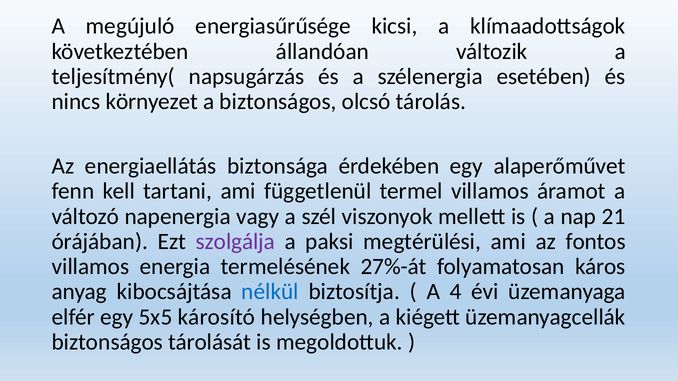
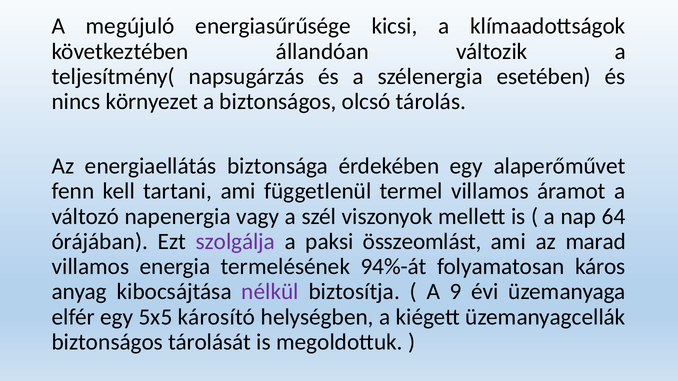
21: 21 -> 64
megtérülési: megtérülési -> összeomlást
fontos: fontos -> marad
27%-át: 27%-át -> 94%-át
nélkül colour: blue -> purple
4: 4 -> 9
